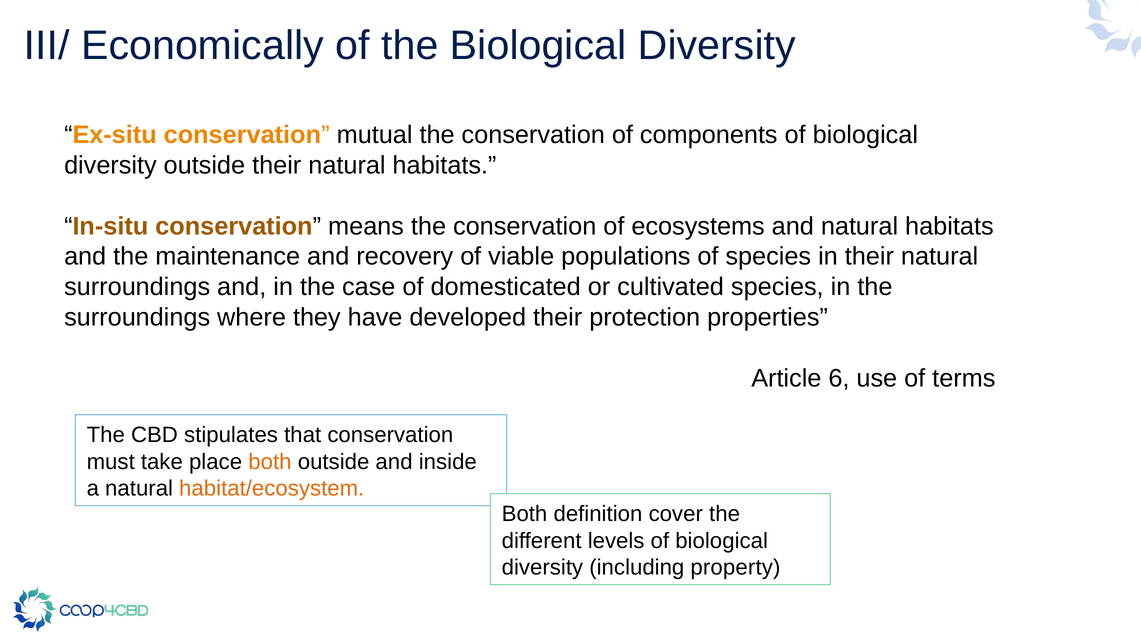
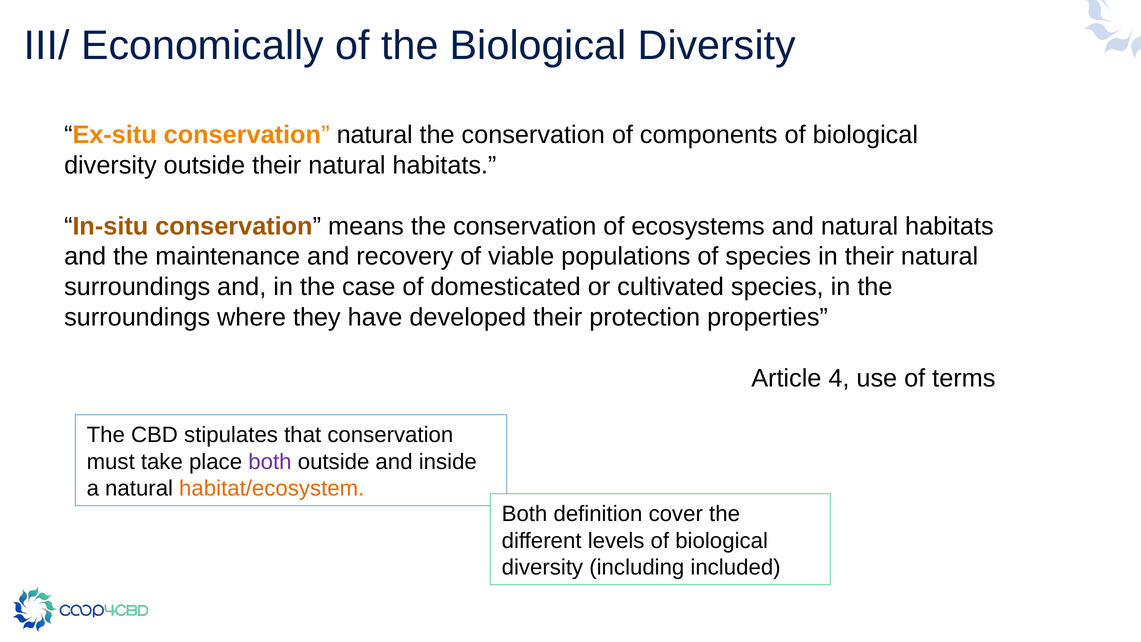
conservation mutual: mutual -> natural
6: 6 -> 4
both at (270, 462) colour: orange -> purple
property: property -> included
